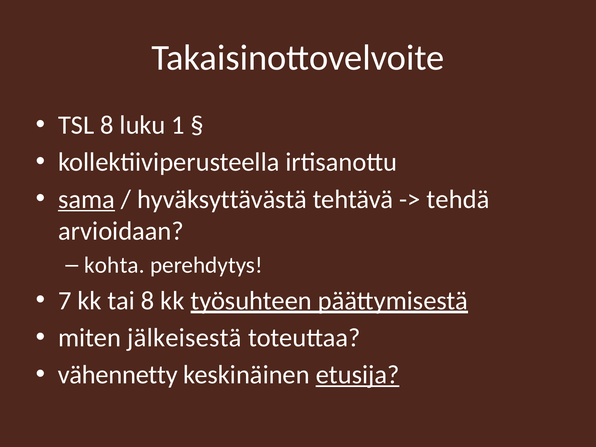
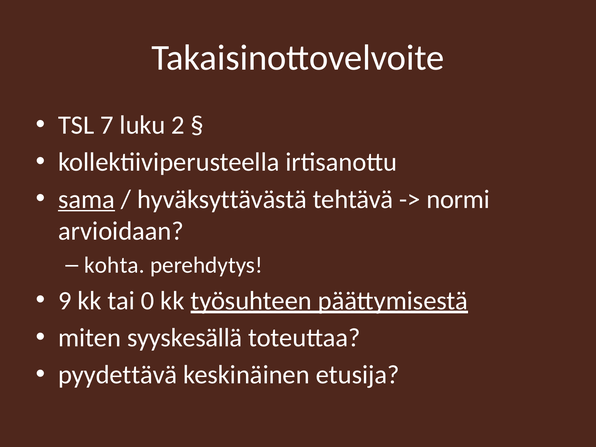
TSL 8: 8 -> 7
1: 1 -> 2
tehdä: tehdä -> normi
7: 7 -> 9
tai 8: 8 -> 0
jälkeisestä: jälkeisestä -> syyskesällä
vähennetty: vähennetty -> pyydettävä
etusija underline: present -> none
